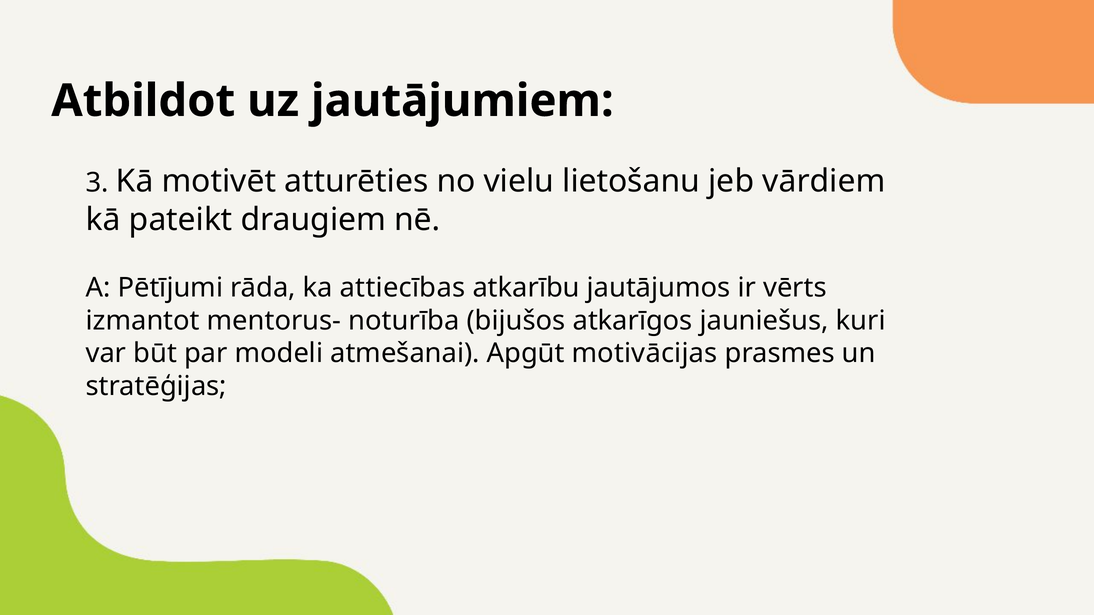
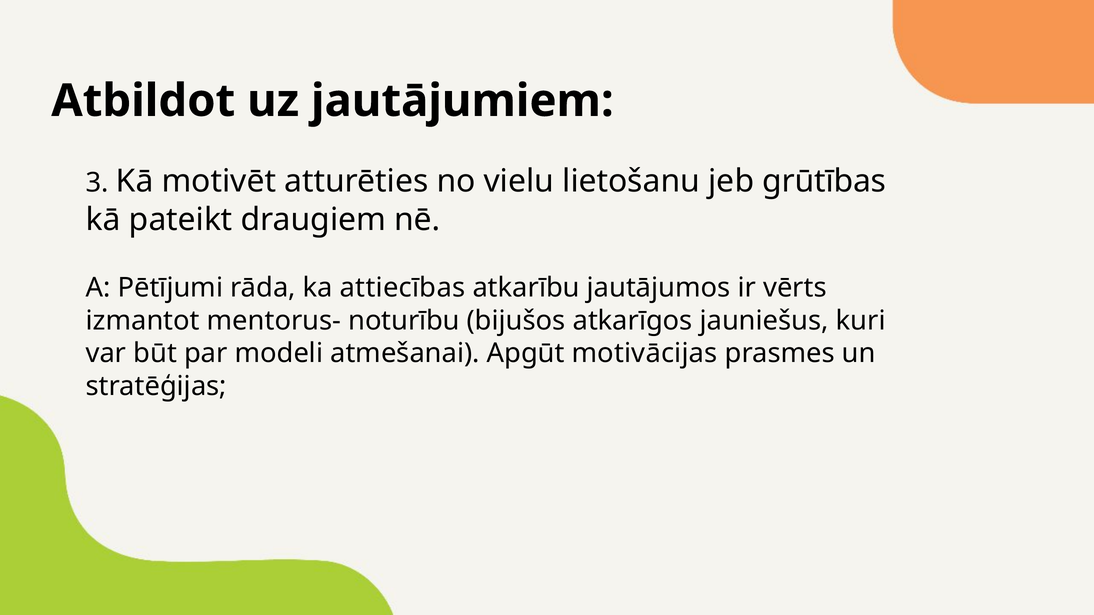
vārdiem: vārdiem -> grūtības
noturība: noturība -> noturību
